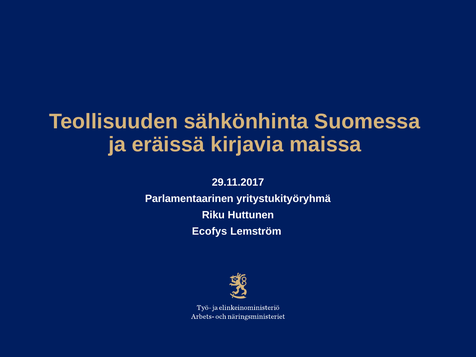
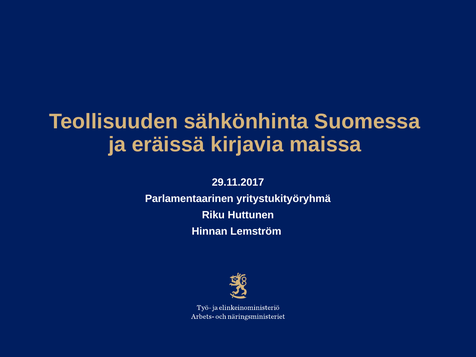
Ecofys: Ecofys -> Hinnan
